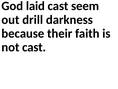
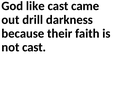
laid: laid -> like
seem: seem -> came
